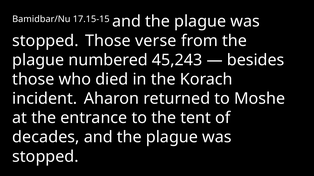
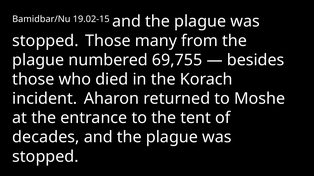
17.15-15: 17.15-15 -> 19.02-15
verse: verse -> many
45,243: 45,243 -> 69,755
